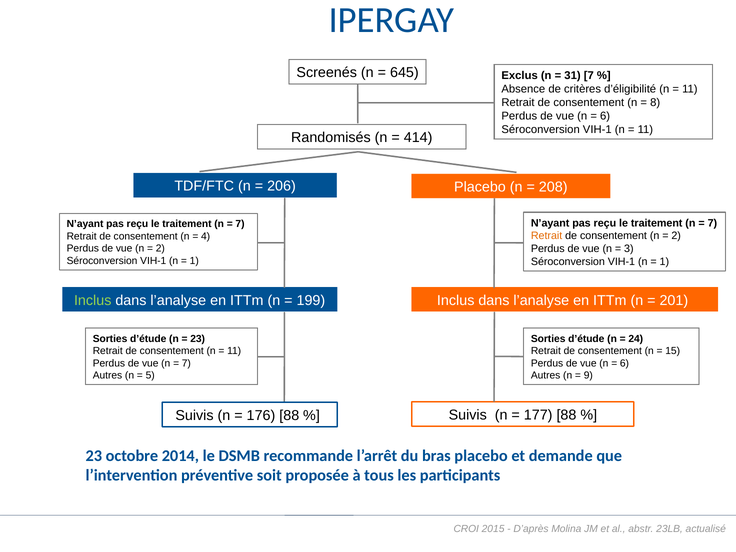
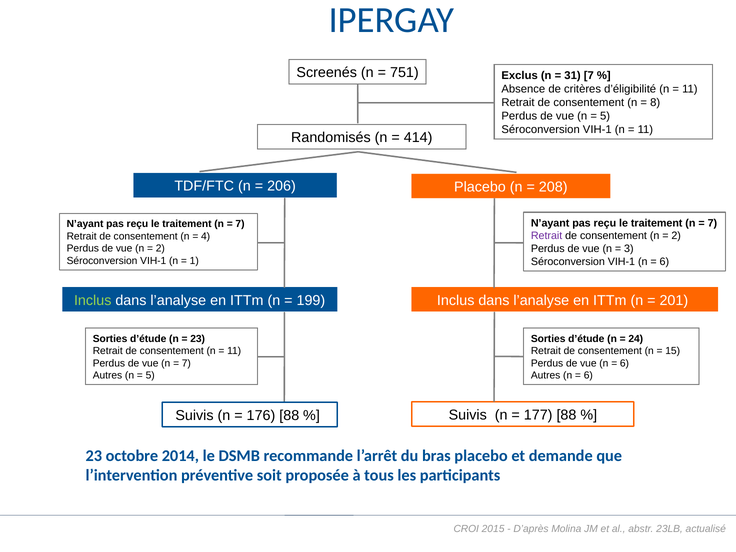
645: 645 -> 751
6 at (605, 116): 6 -> 5
Retrait at (547, 236) colour: orange -> purple
1 at (664, 262): 1 -> 6
9 at (588, 375): 9 -> 6
